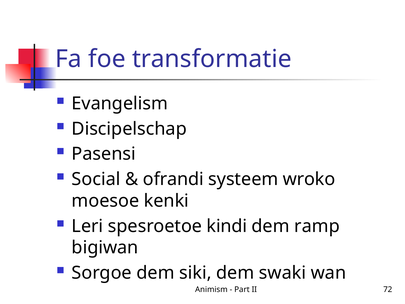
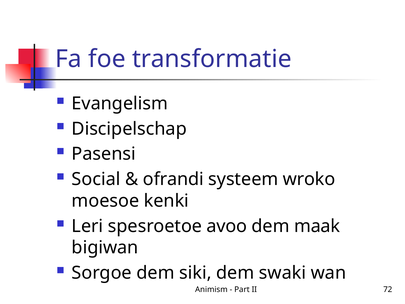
kindi: kindi -> avoo
ramp: ramp -> maak
